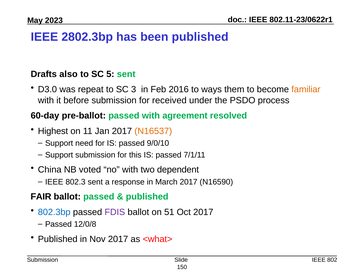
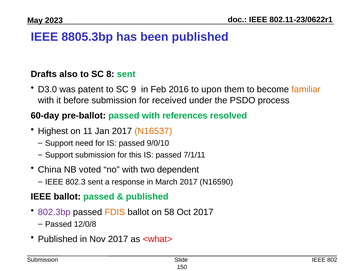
2802.3bp: 2802.3bp -> 8805.3bp
5: 5 -> 8
repeat: repeat -> patent
3: 3 -> 9
ways: ways -> upon
agreement: agreement -> references
FAIR at (41, 197): FAIR -> IEEE
802.3bp colour: blue -> purple
FDIS colour: purple -> orange
51: 51 -> 58
